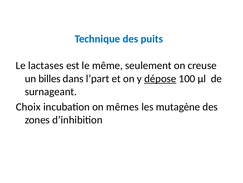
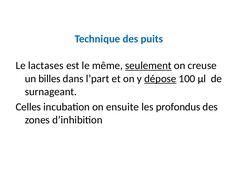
seulement underline: none -> present
Choix: Choix -> Celles
mêmes: mêmes -> ensuite
mutagène: mutagène -> profondus
